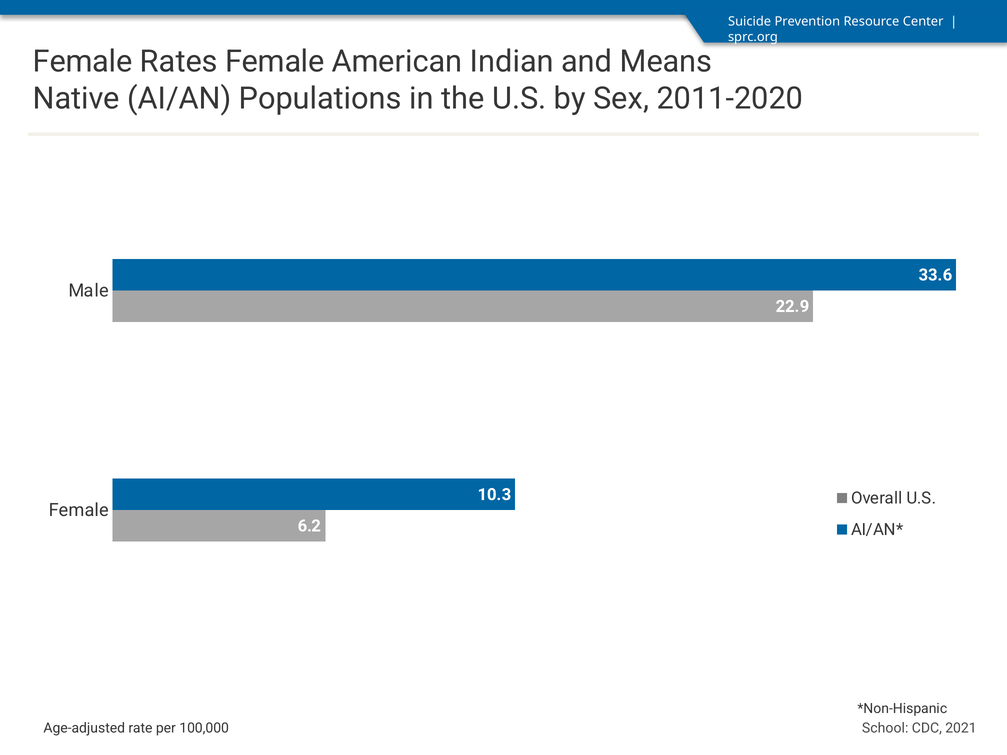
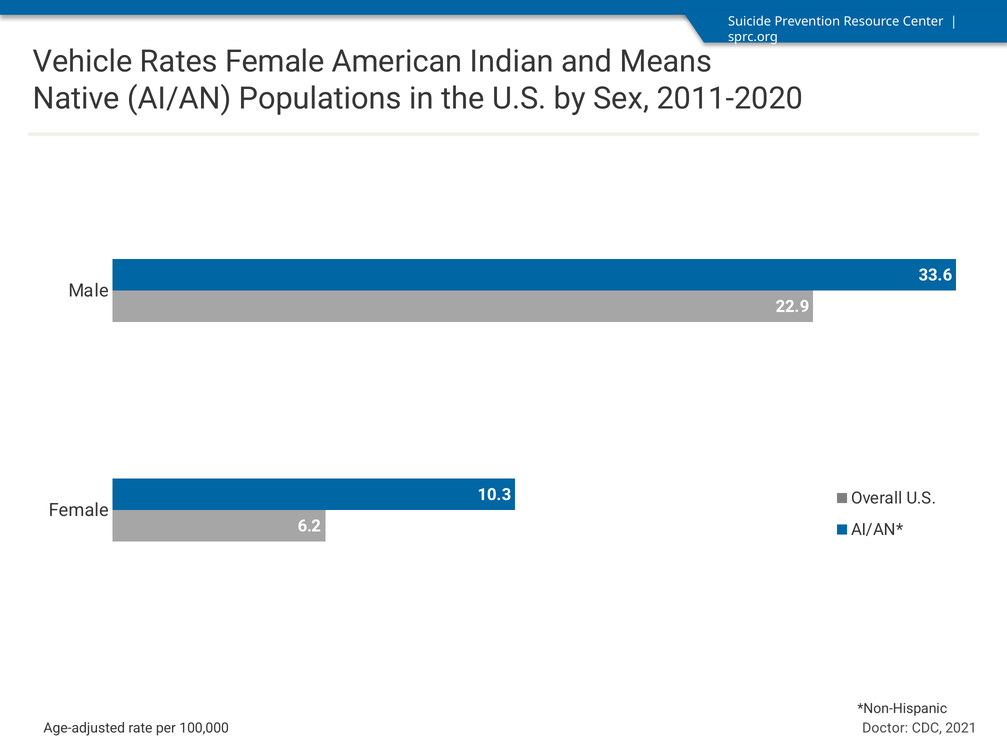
Female at (83, 62): Female -> Vehicle
School: School -> Doctor
